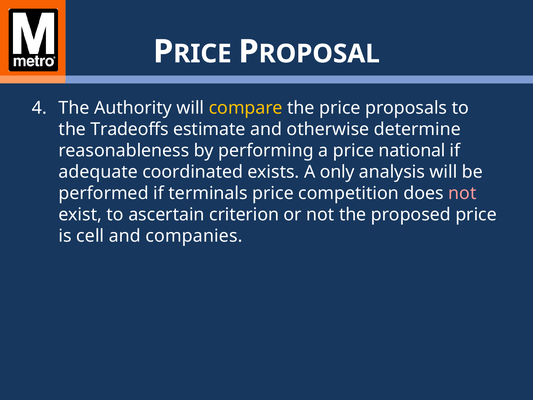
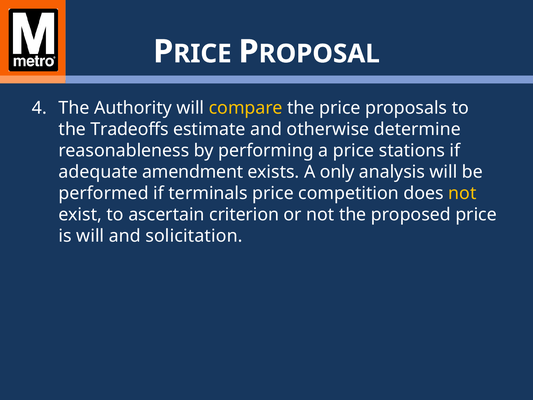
national: national -> stations
coordinated: coordinated -> amendment
not at (462, 193) colour: pink -> yellow
is cell: cell -> will
companies: companies -> solicitation
